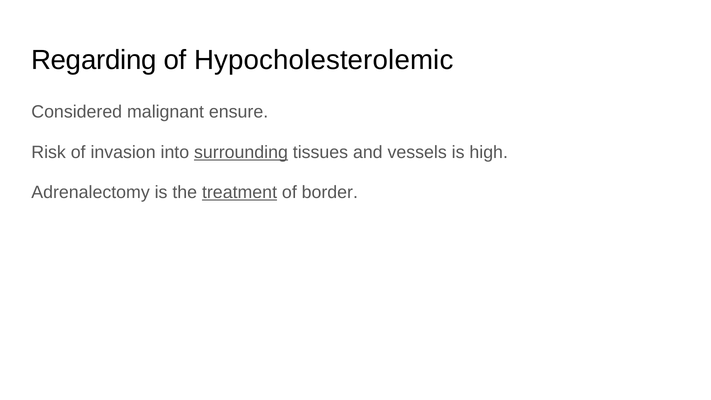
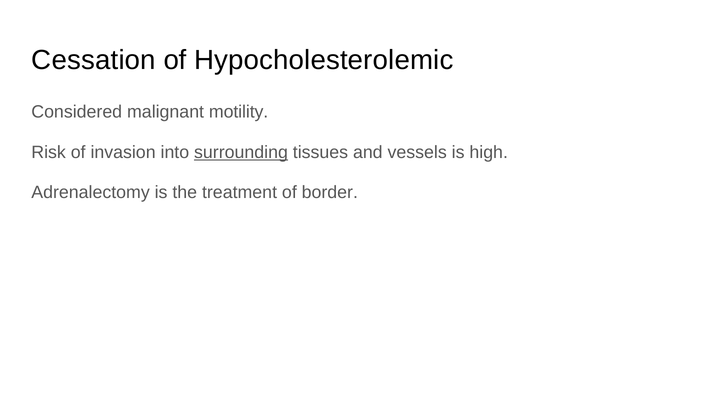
Regarding: Regarding -> Cessation
ensure: ensure -> motility
treatment underline: present -> none
